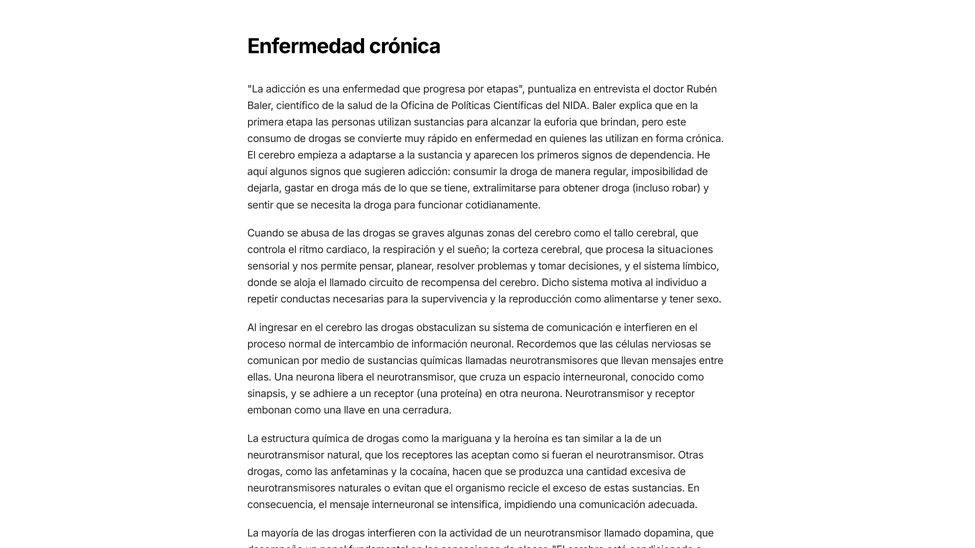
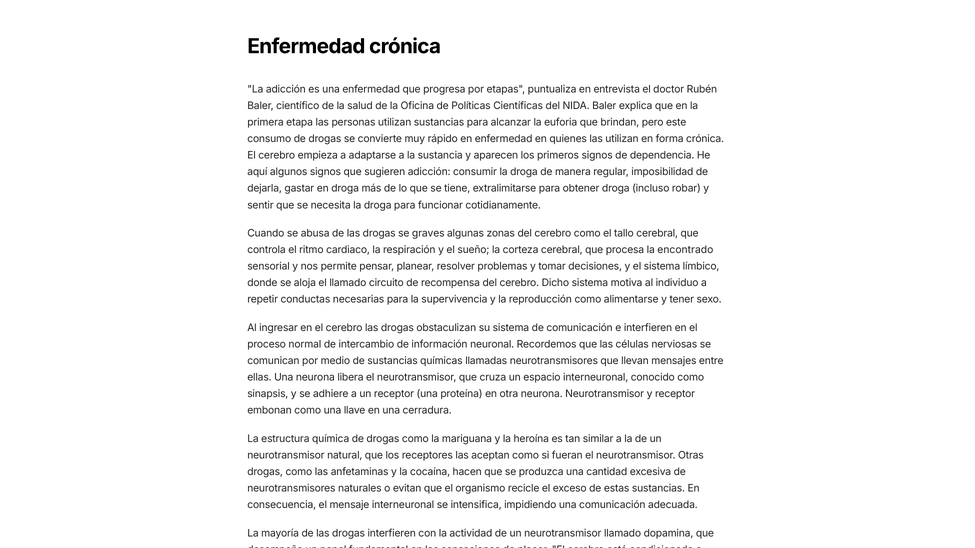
la situaciones: situaciones -> encontrado
